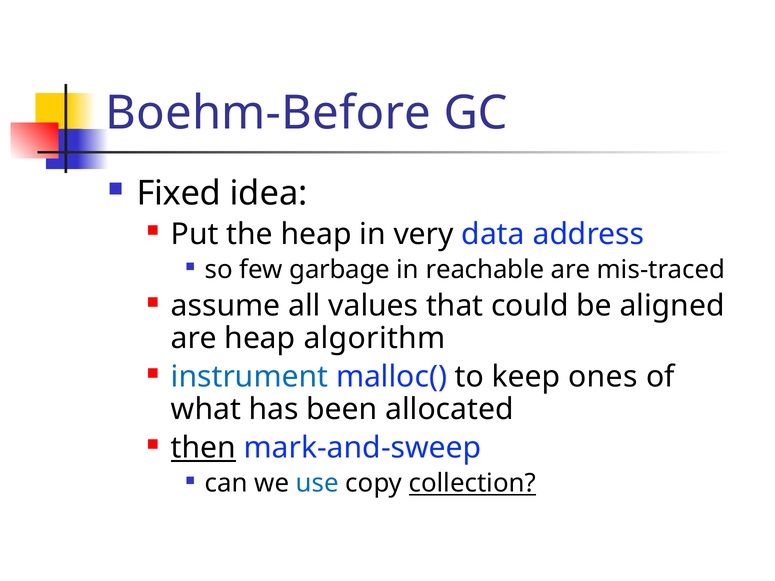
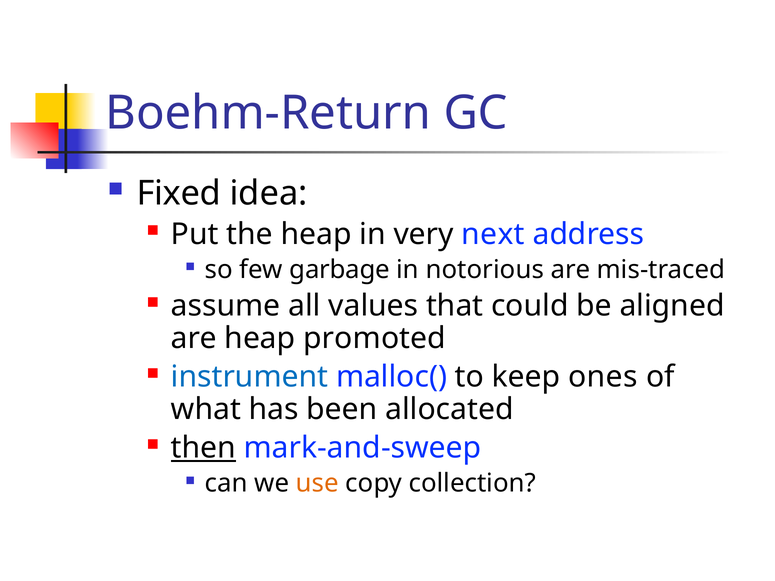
Boehm-Before: Boehm-Before -> Boehm-Return
data: data -> next
reachable: reachable -> notorious
algorithm: algorithm -> promoted
use colour: blue -> orange
collection underline: present -> none
